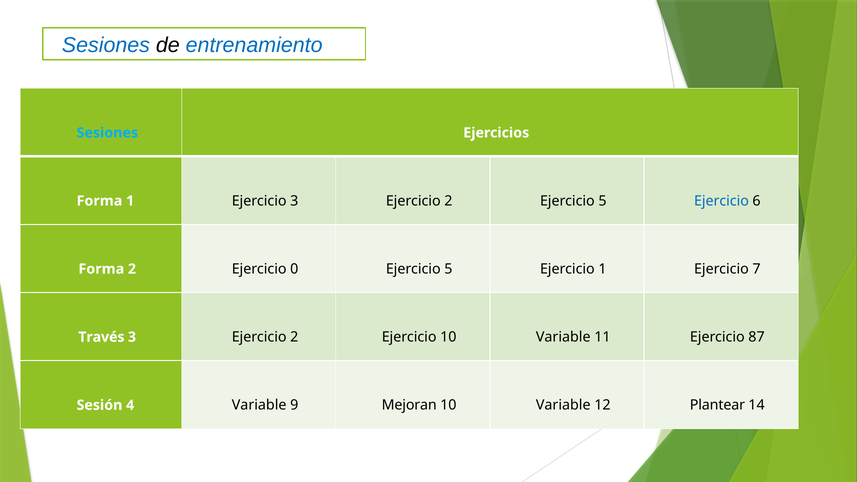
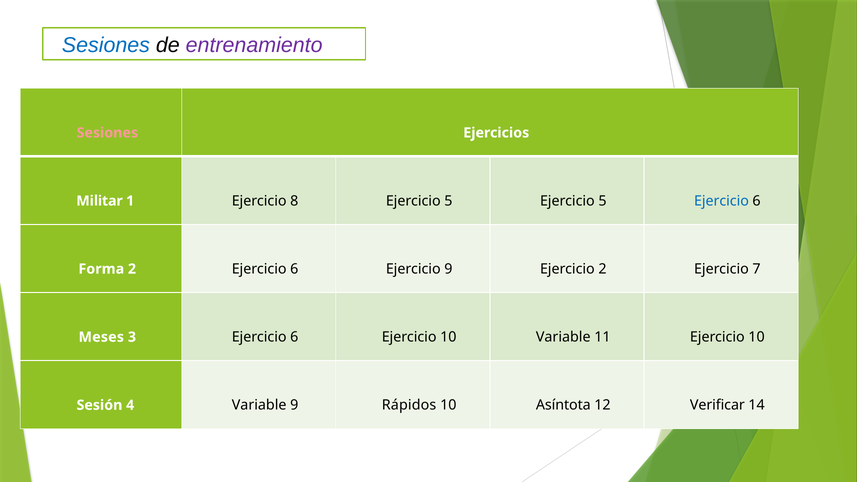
entrenamiento colour: blue -> purple
Sesiones at (107, 133) colour: light blue -> pink
Forma at (99, 201): Forma -> Militar
Ejercicio 3: 3 -> 8
2 at (448, 201): 2 -> 5
2 Ejercicio 0: 0 -> 6
5 at (448, 269): 5 -> 9
Ejercicio 1: 1 -> 2
Través: Través -> Meses
2 at (294, 337): 2 -> 6
11 Ejercicio 87: 87 -> 10
Mejoran: Mejoran -> Rápidos
Variable at (563, 405): Variable -> Asíntota
Plantear: Plantear -> Verificar
